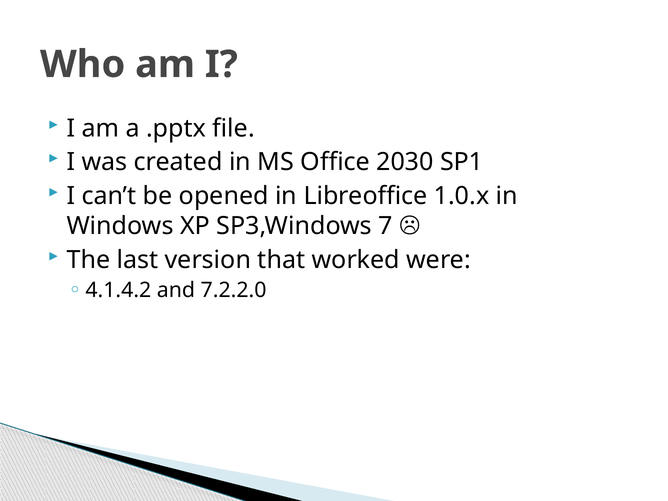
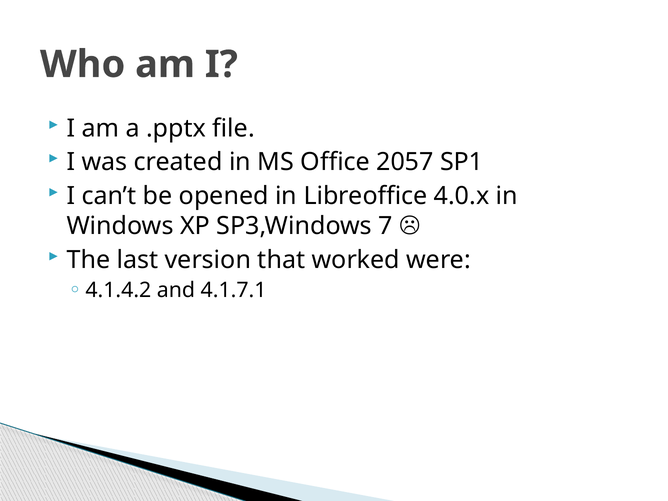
2030: 2030 -> 2057
1.0.x: 1.0.x -> 4.0.x
7.2.2.0: 7.2.2.0 -> 4.1.7.1
